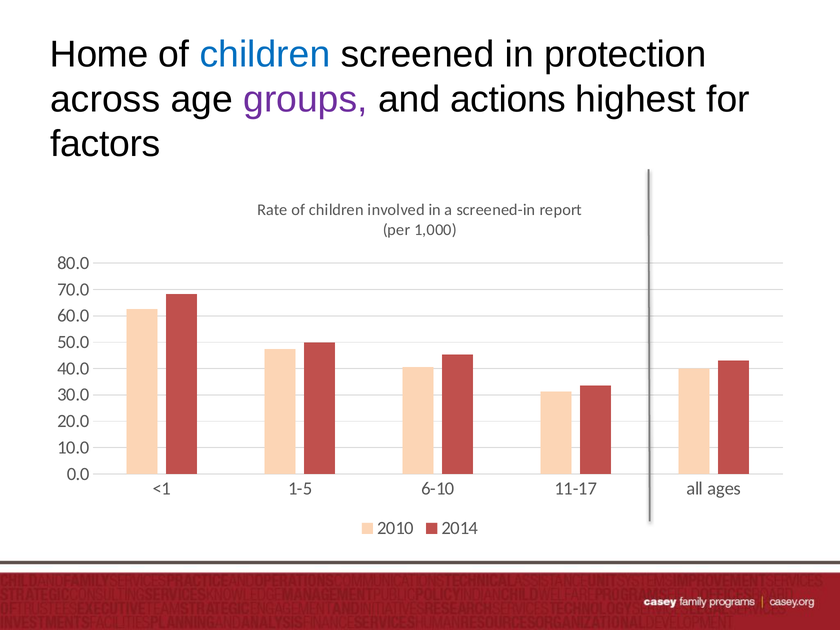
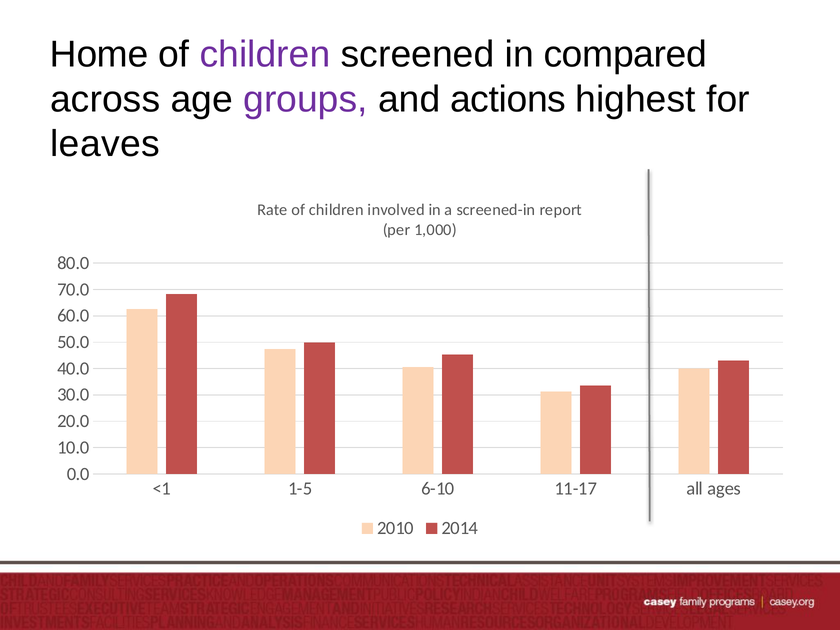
children at (265, 54) colour: blue -> purple
protection: protection -> compared
factors: factors -> leaves
